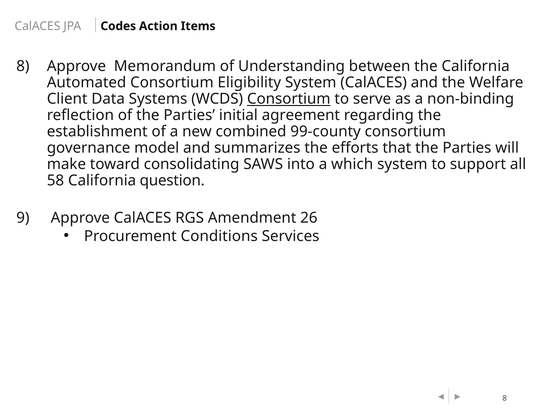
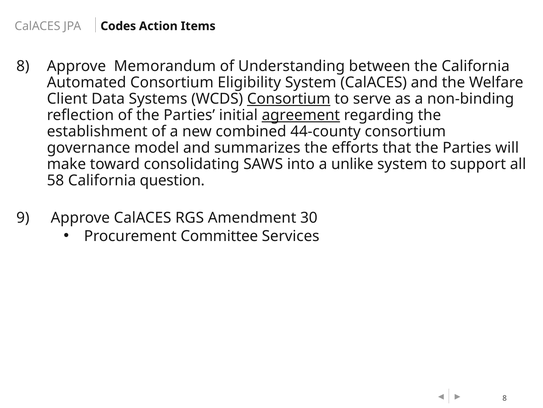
agreement underline: none -> present
99-county: 99-county -> 44-county
which: which -> unlike
26: 26 -> 30
Conditions: Conditions -> Committee
